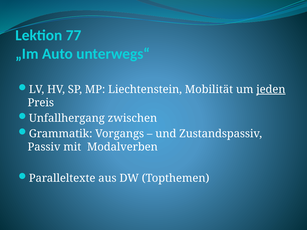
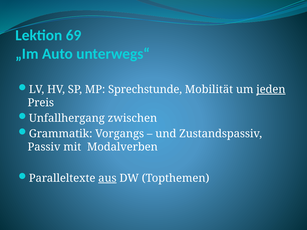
77: 77 -> 69
Liechtenstein: Liechtenstein -> Sprechstunde
aus underline: none -> present
